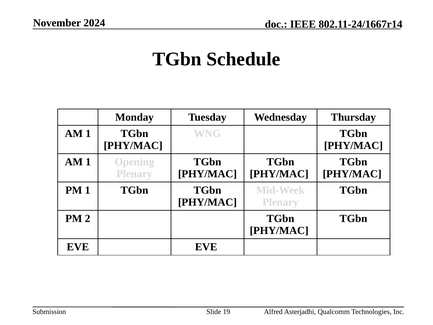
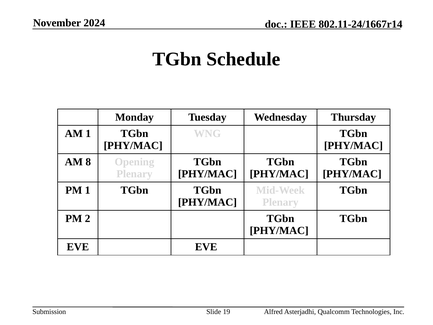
1 at (88, 162): 1 -> 8
